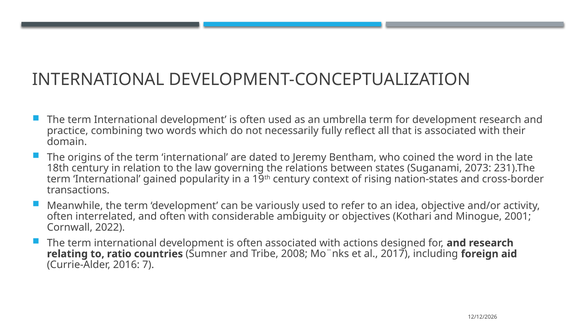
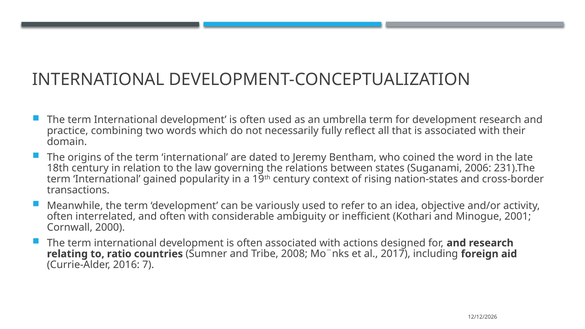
2073: 2073 -> 2006
objectives: objectives -> inefficient
2022: 2022 -> 2000
